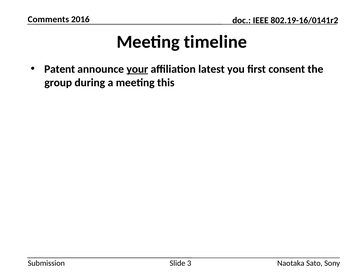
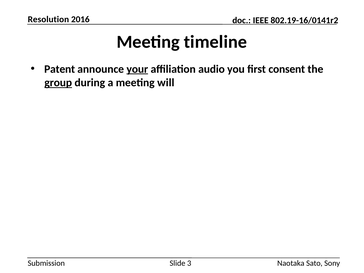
Comments: Comments -> Resolution
latest: latest -> audio
group underline: none -> present
this: this -> will
